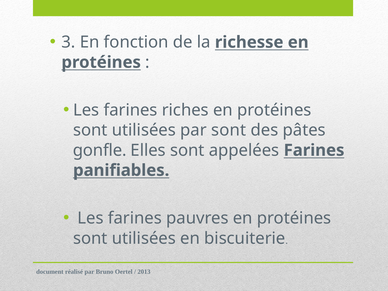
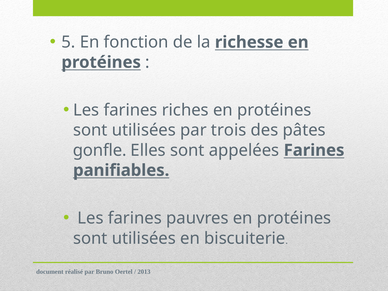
3: 3 -> 5
par sont: sont -> trois
